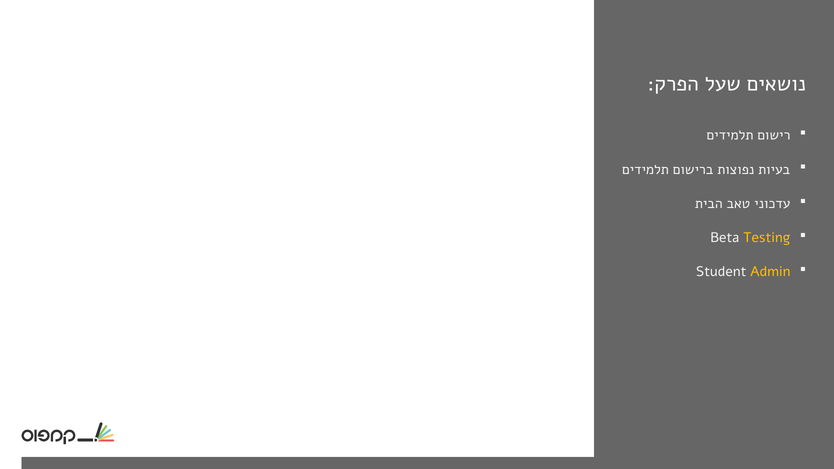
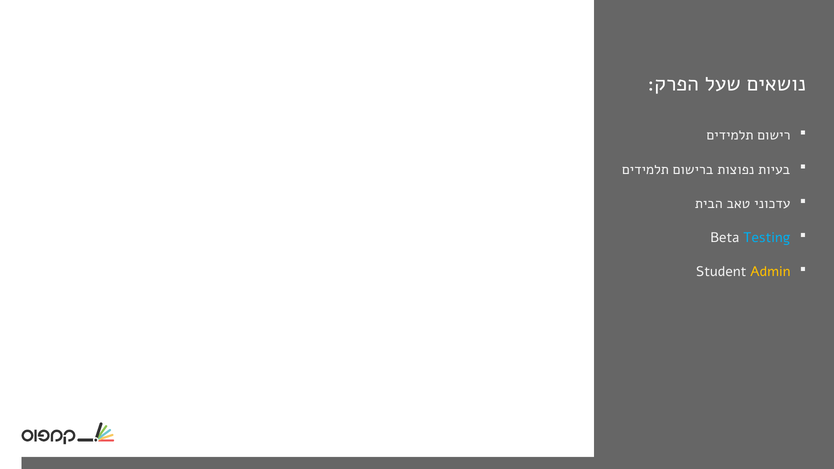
Testing colour: yellow -> light blue
